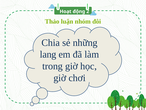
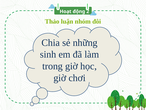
lang: lang -> sinh
